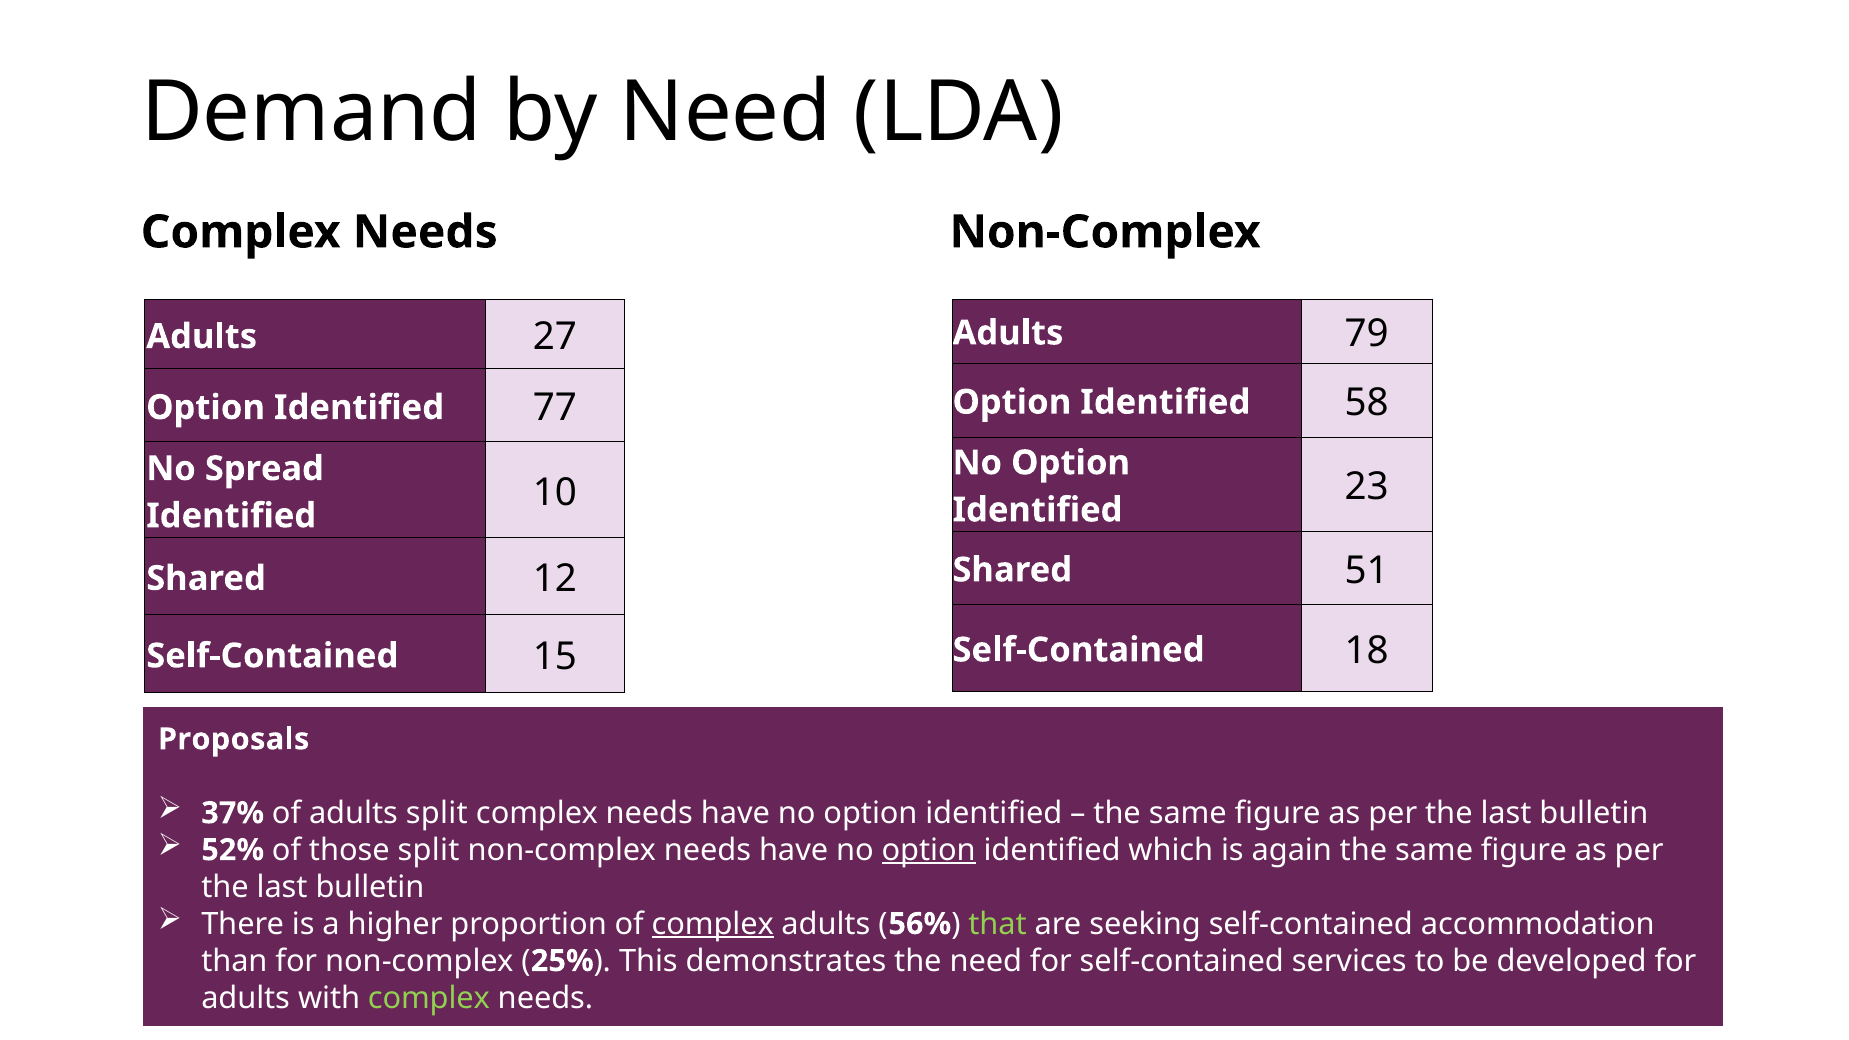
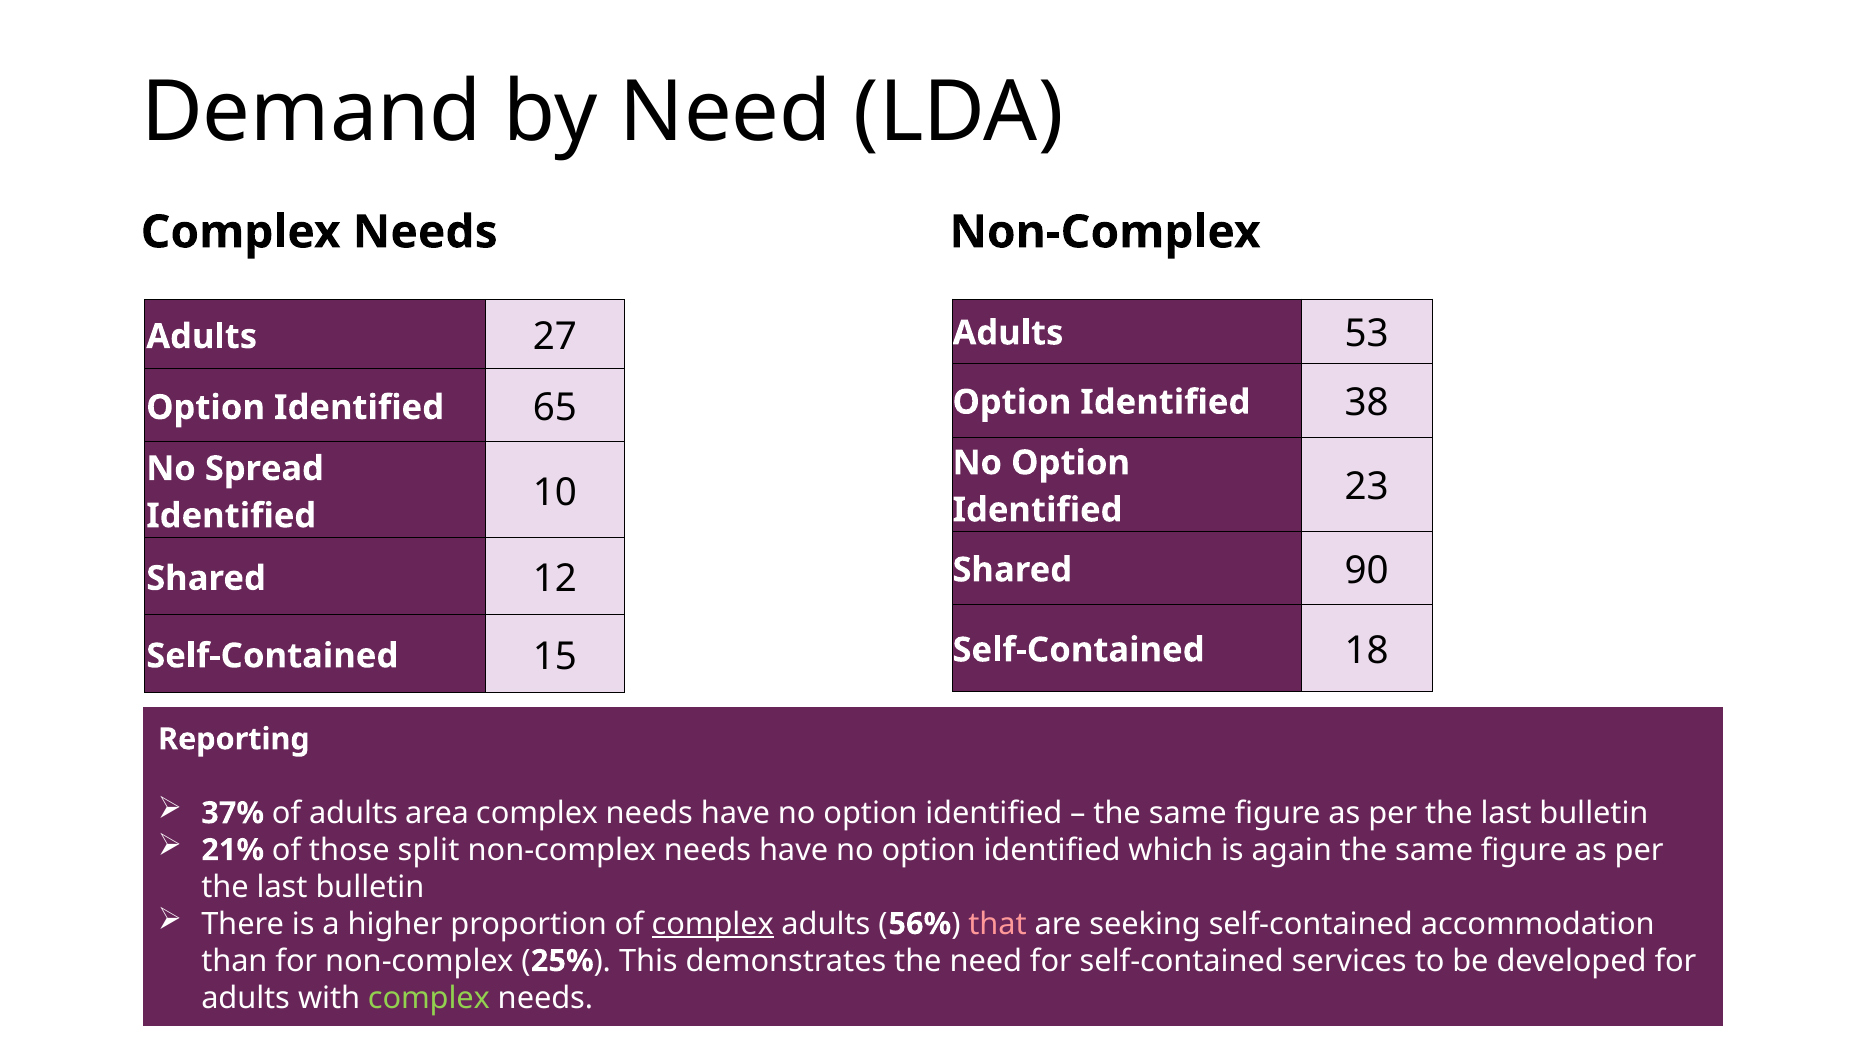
79: 79 -> 53
58: 58 -> 38
77: 77 -> 65
51: 51 -> 90
Proposals: Proposals -> Reporting
adults split: split -> area
52%: 52% -> 21%
option at (929, 850) underline: present -> none
that colour: light green -> pink
